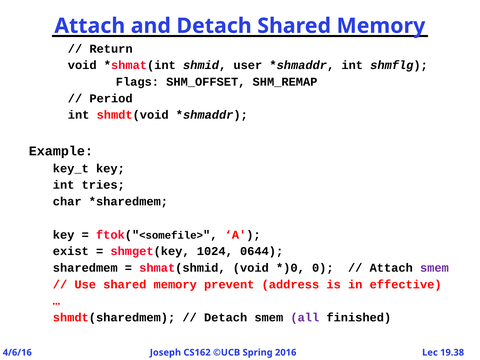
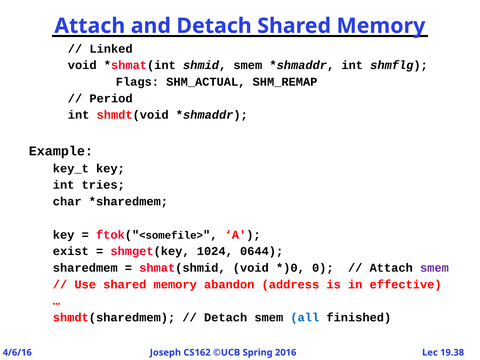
Return: Return -> Linked
shmid user: user -> smem
SHM_OFFSET: SHM_OFFSET -> SHM_ACTUAL
prevent: prevent -> abandon
all colour: purple -> blue
